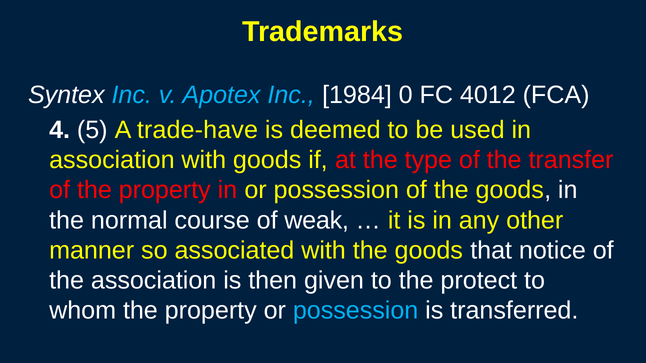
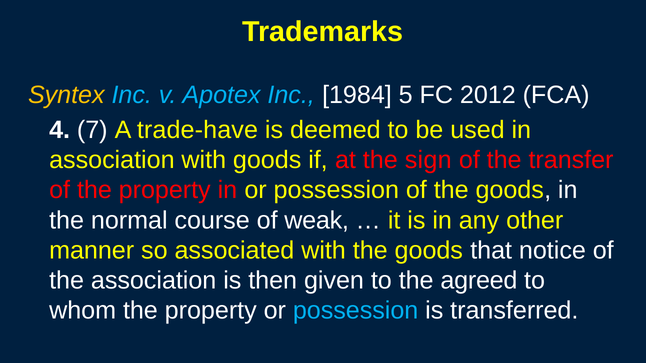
Syntex colour: white -> yellow
0: 0 -> 5
4012: 4012 -> 2012
5: 5 -> 7
type: type -> sign
protect: protect -> agreed
